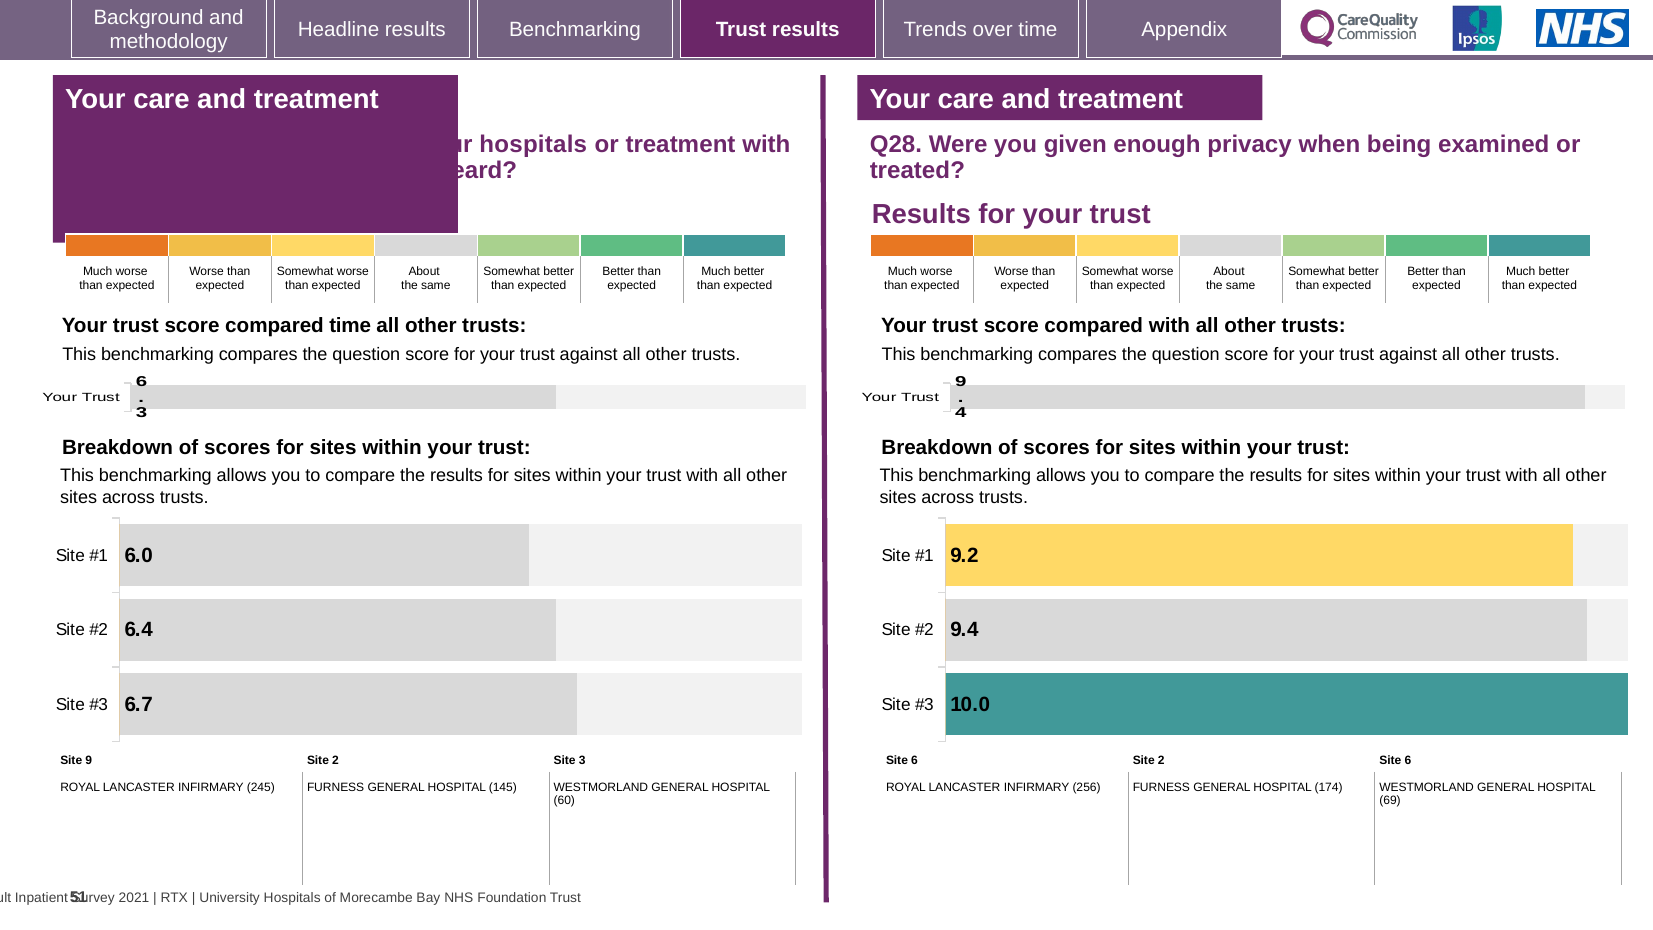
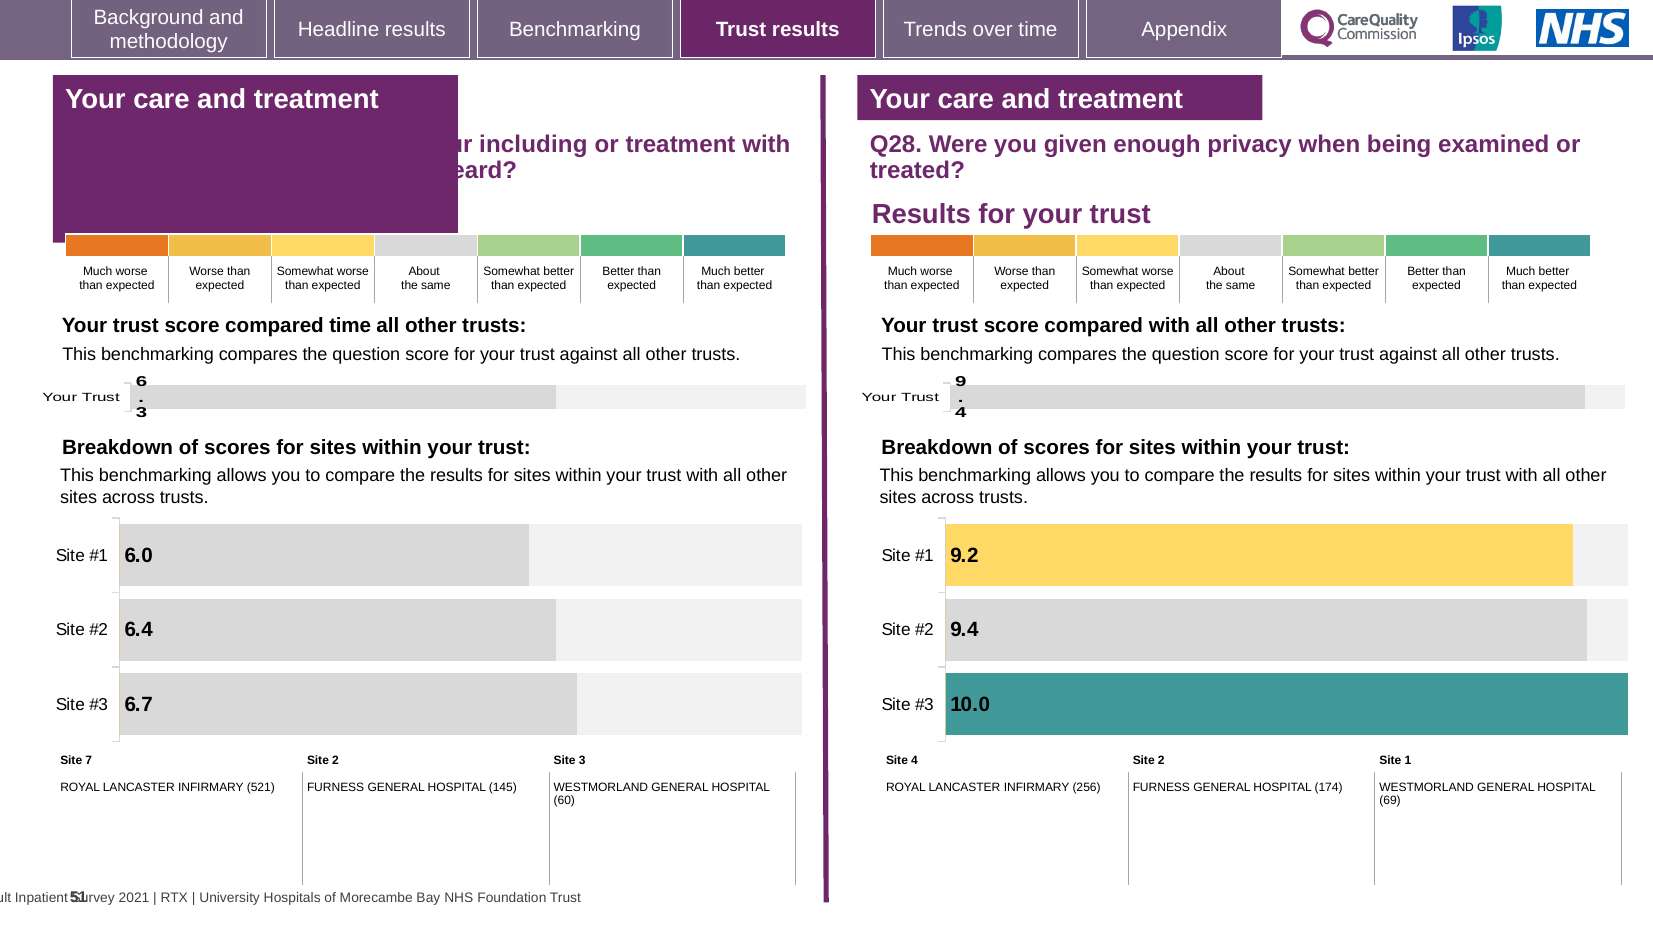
your hospitals: hospitals -> including
Site 9: 9 -> 7
6 at (915, 760): 6 -> 4
2 Site 6: 6 -> 1
245: 245 -> 521
